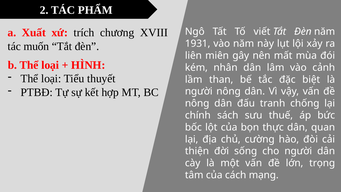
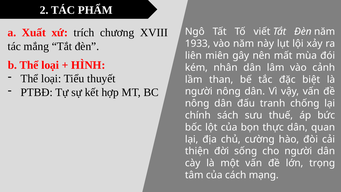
1931: 1931 -> 1933
muốn: muốn -> mắng
